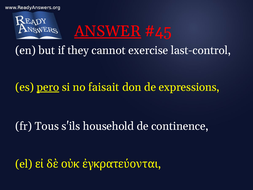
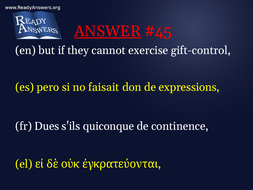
last-control: last-control -> gift-control
pero underline: present -> none
Tous: Tous -> Dues
household: household -> quiconque
